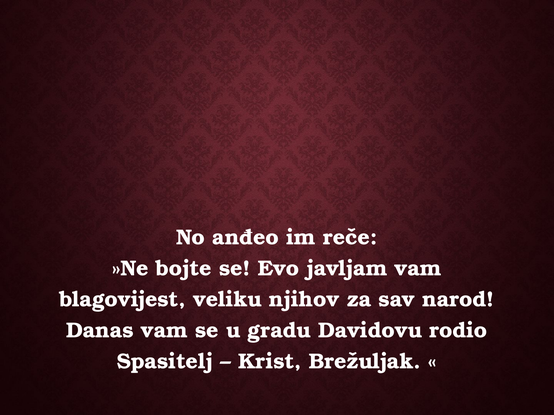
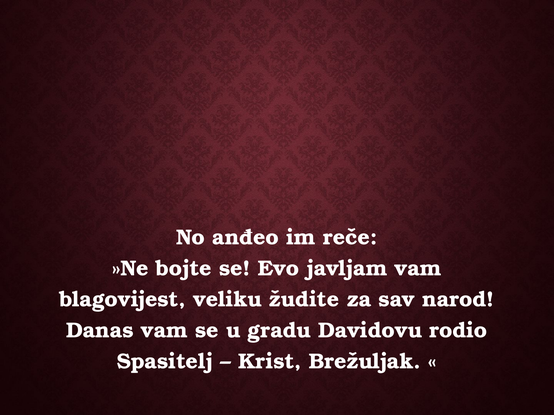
njihov: njihov -> žudite
